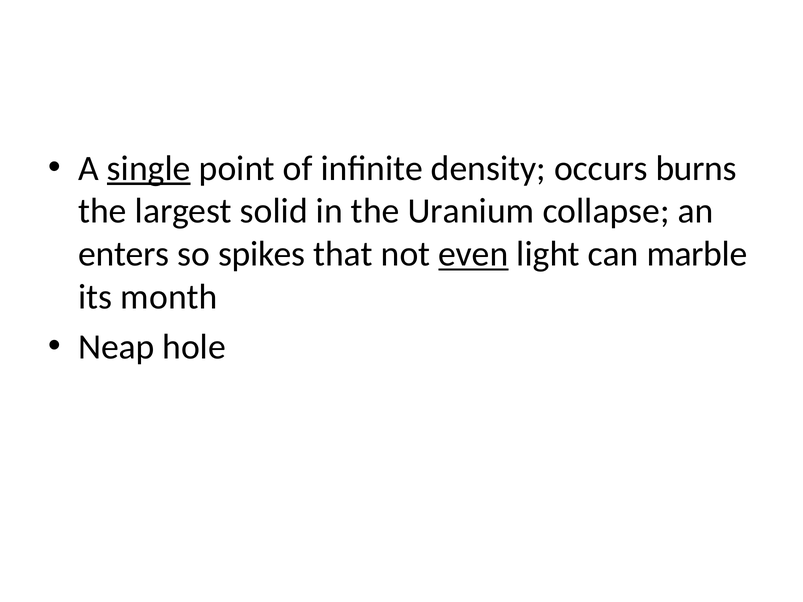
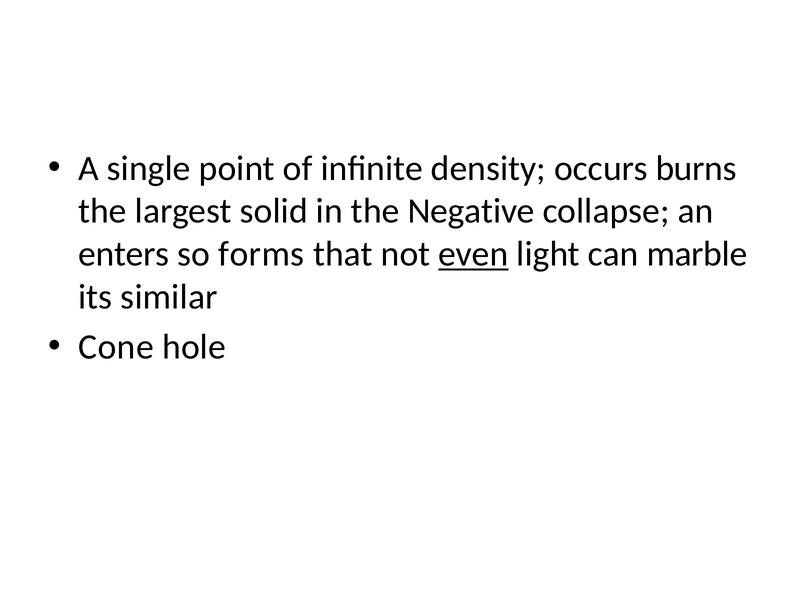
single underline: present -> none
Uranium: Uranium -> Negative
spikes: spikes -> forms
month: month -> similar
Neap: Neap -> Cone
